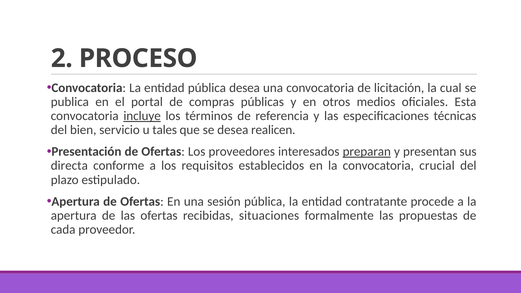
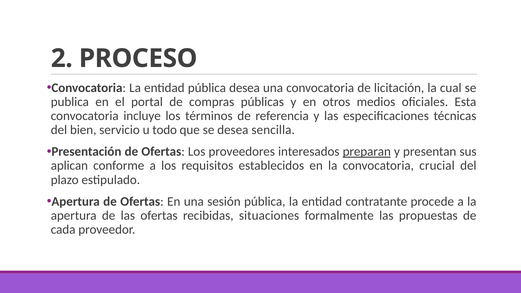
incluye underline: present -> none
tales: tales -> todo
realicen: realicen -> sencilla
directa: directa -> aplican
